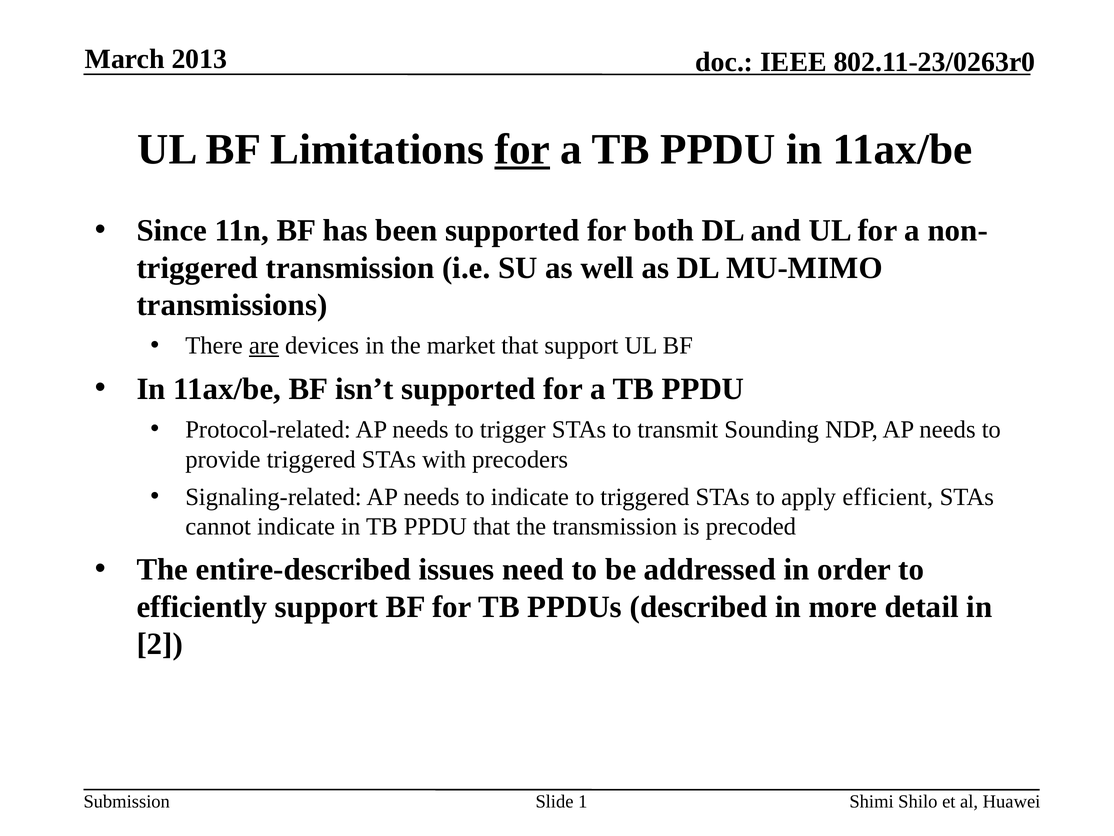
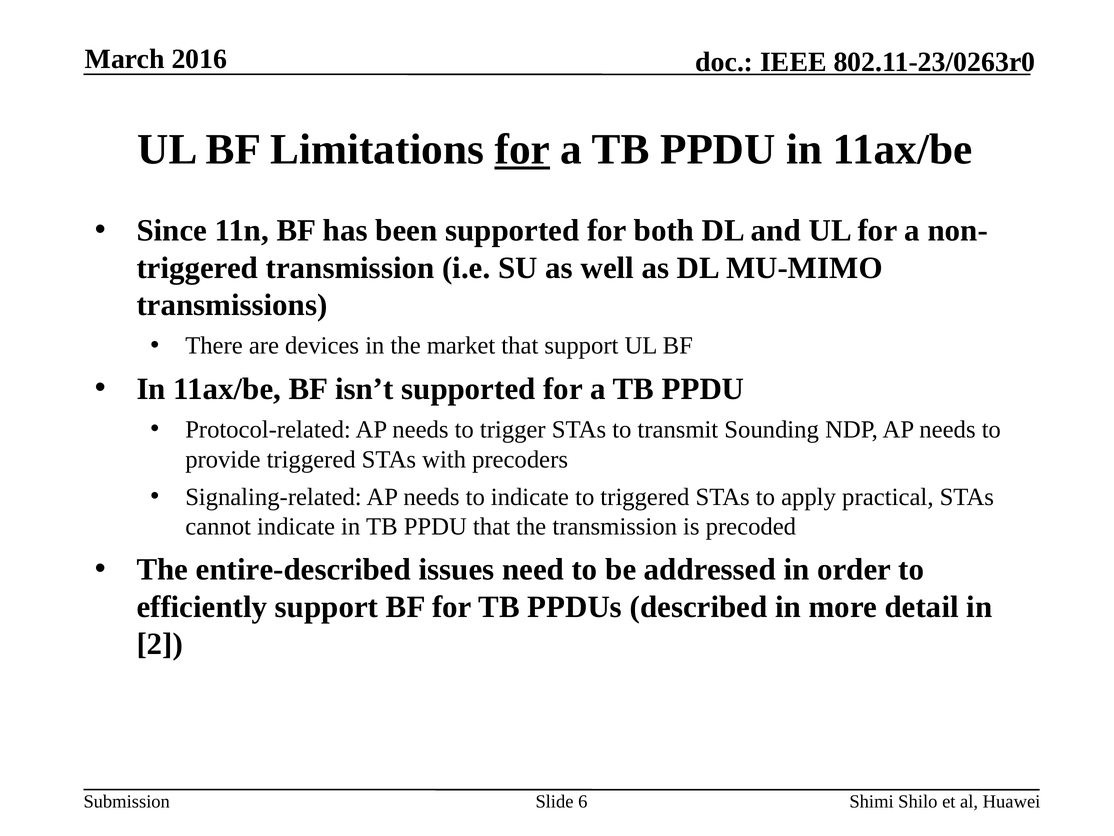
2013: 2013 -> 2016
are underline: present -> none
efficient: efficient -> practical
1: 1 -> 6
